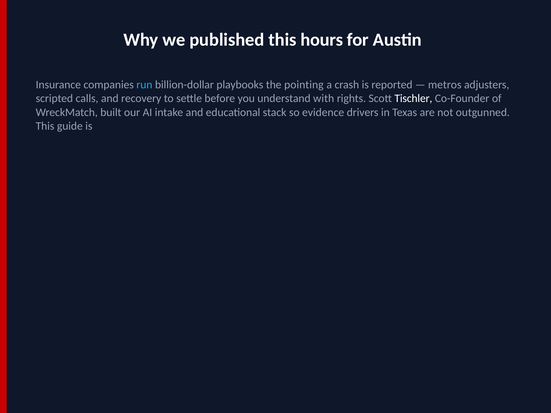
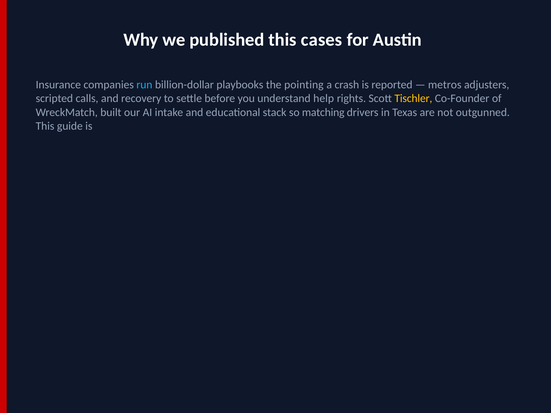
hours: hours -> cases
with: with -> help
Tischler colour: white -> yellow
evidence: evidence -> matching
